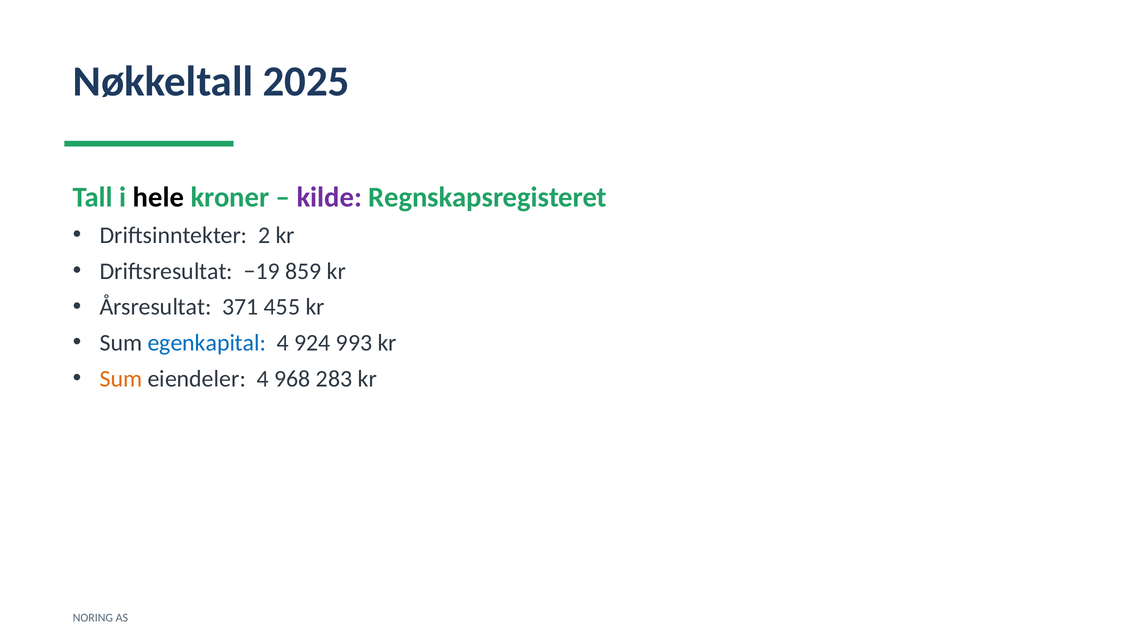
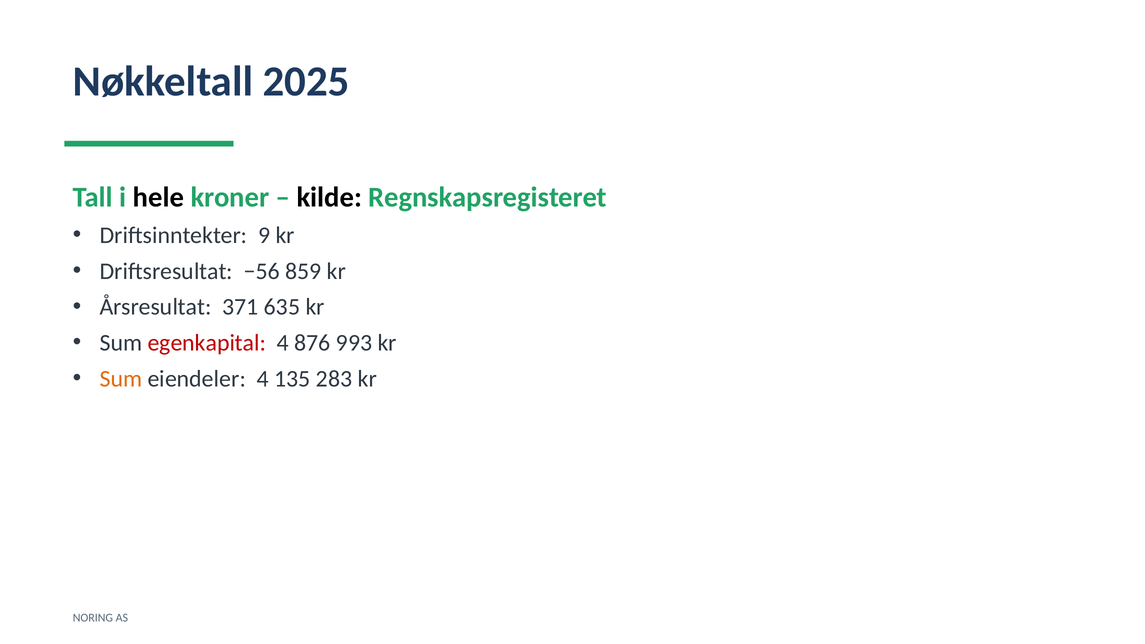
kilde colour: purple -> black
2: 2 -> 9
−19: −19 -> −56
455: 455 -> 635
egenkapital colour: blue -> red
924: 924 -> 876
968: 968 -> 135
